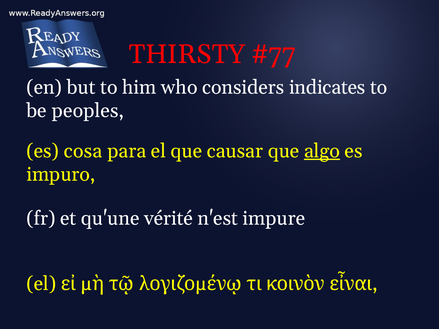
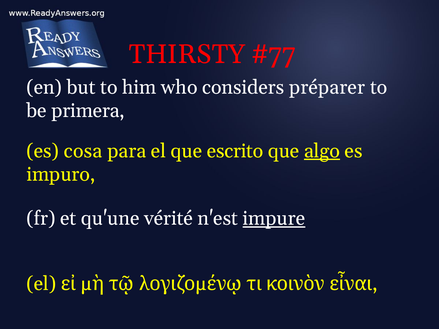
indicates: indicates -> préparer
peoples: peoples -> primera
causar: causar -> escrito
impure underline: none -> present
